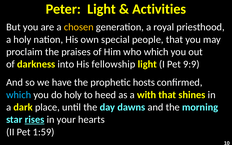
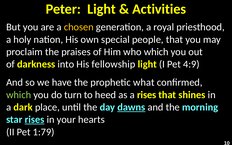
9:9: 9:9 -> 4:9
hosts: hosts -> what
which at (19, 95) colour: light blue -> light green
do holy: holy -> turn
a with: with -> rises
dawns underline: none -> present
1:59: 1:59 -> 1:79
